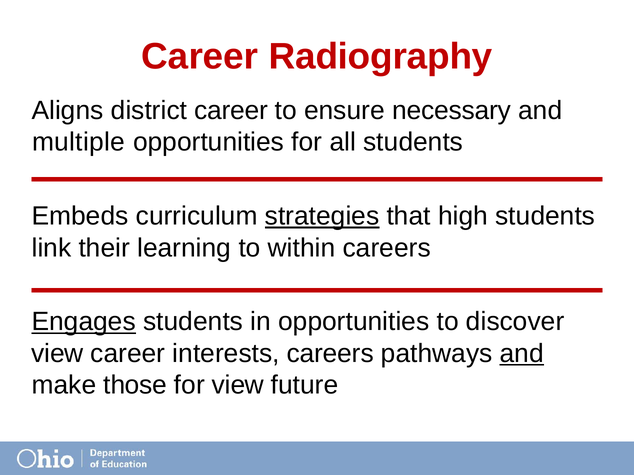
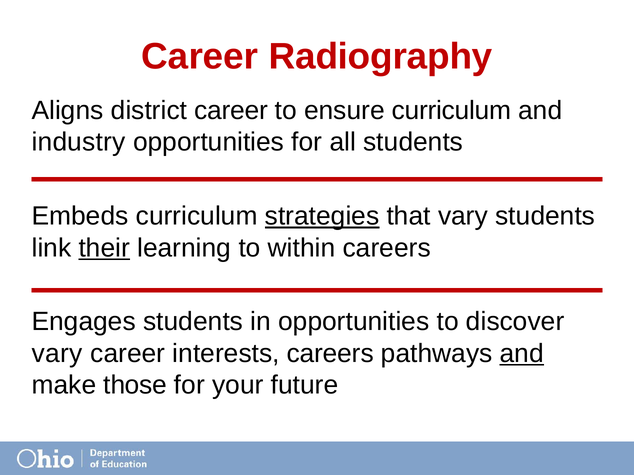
ensure necessary: necessary -> curriculum
multiple: multiple -> industry
that high: high -> vary
their underline: none -> present
Engages underline: present -> none
view at (58, 354): view -> vary
for view: view -> your
